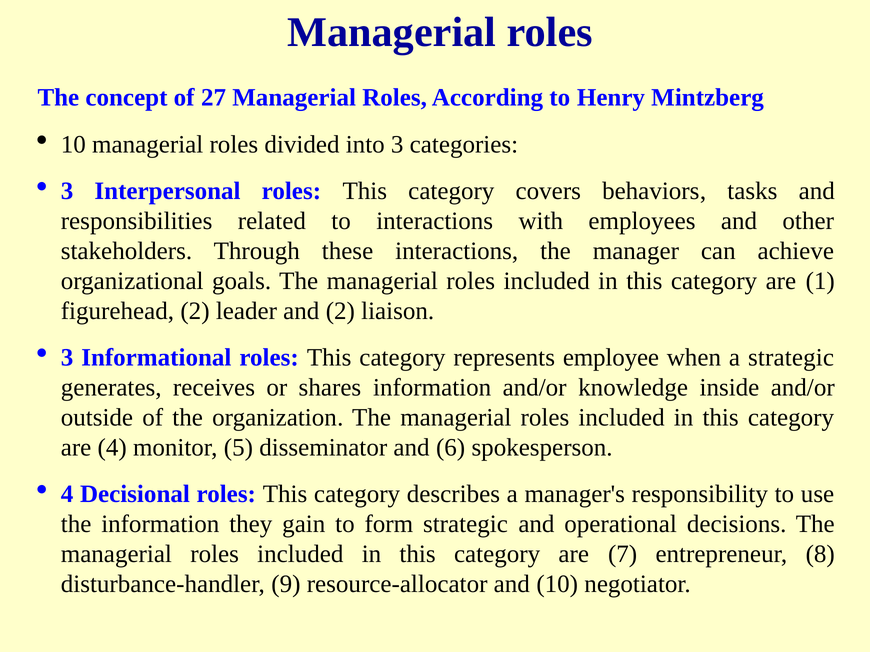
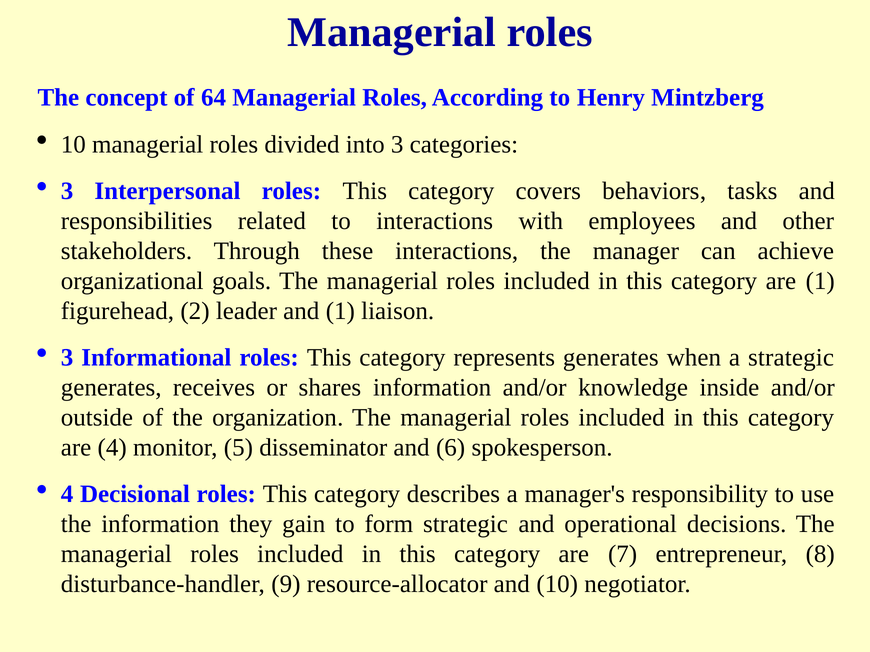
27: 27 -> 64
and 2: 2 -> 1
represents employee: employee -> generates
